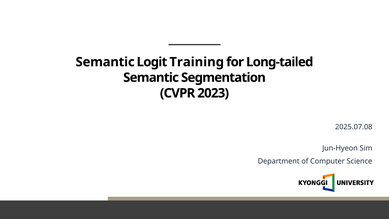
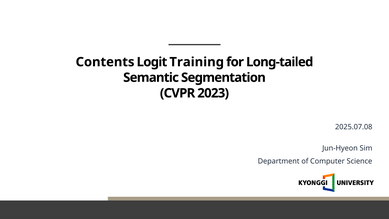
Semantic at (105, 62): Semantic -> Contents
